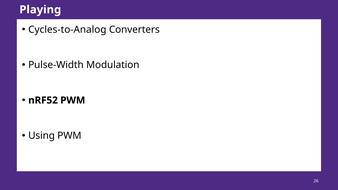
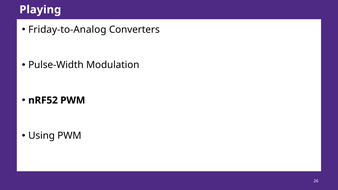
Cycles-to-Analog: Cycles-to-Analog -> Friday-to-Analog
